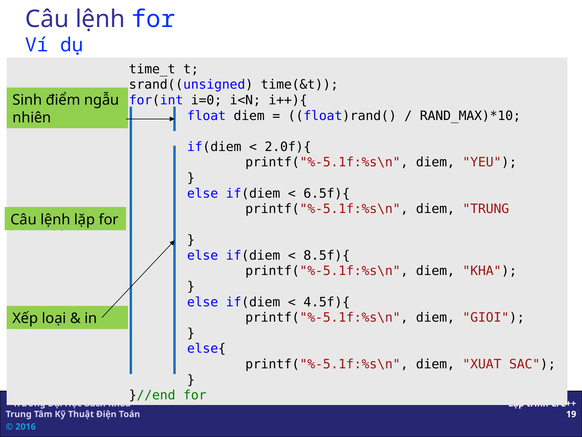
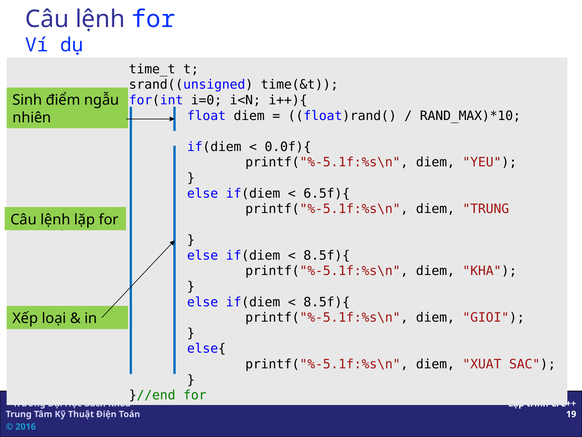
2.0f){: 2.0f){ -> 0.0f){
4.5f){ at (327, 302): 4.5f){ -> 8.5f){
